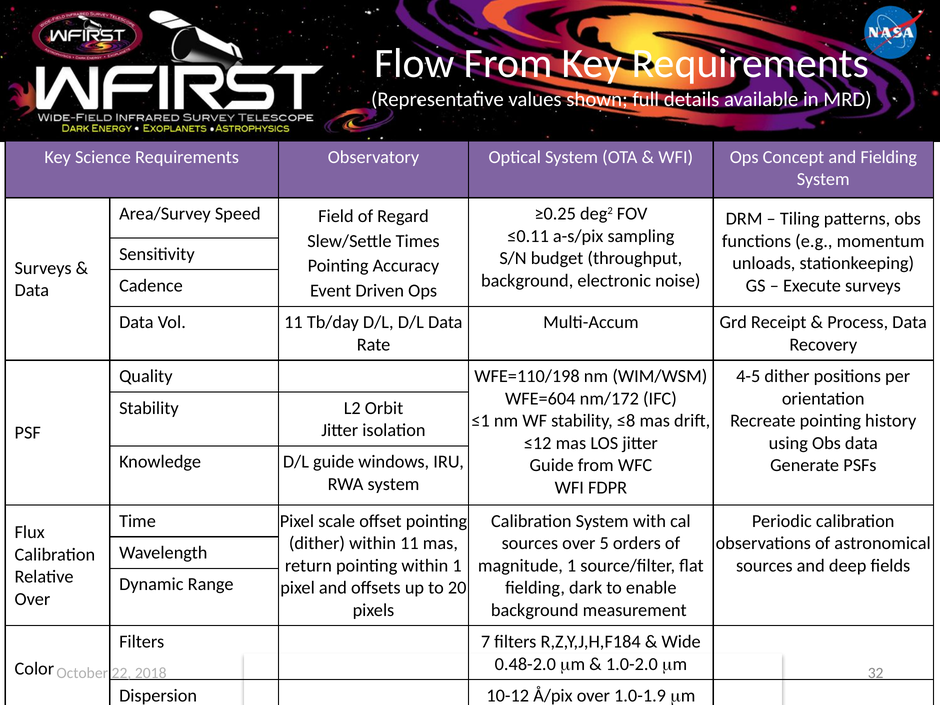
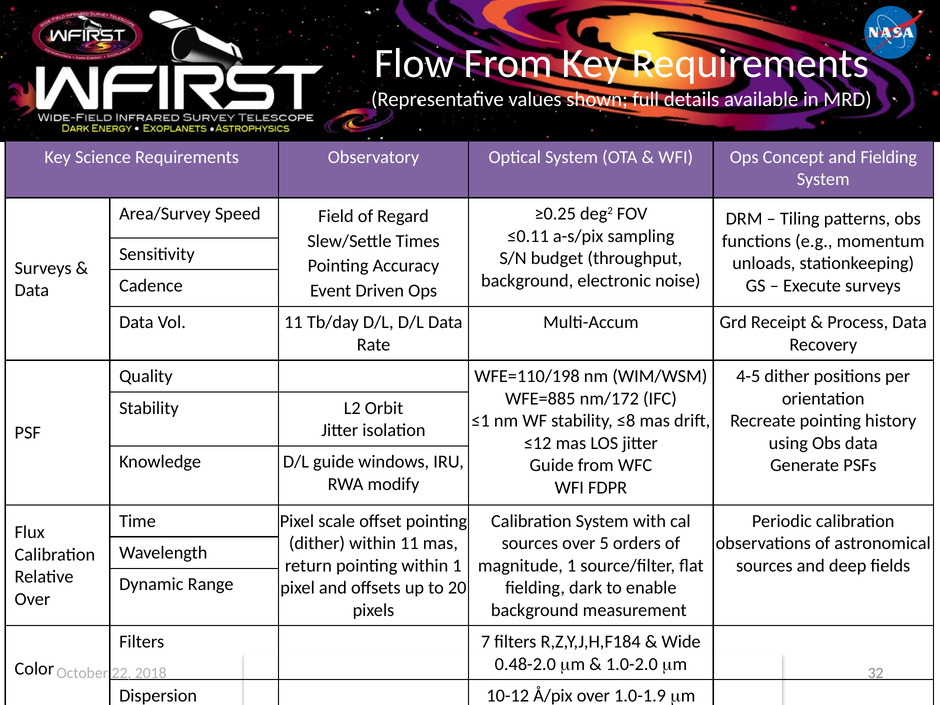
WFE=604: WFE=604 -> WFE=885
RWA system: system -> modify
